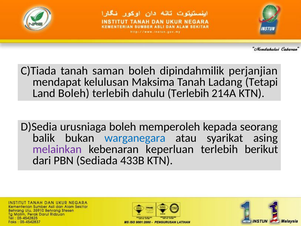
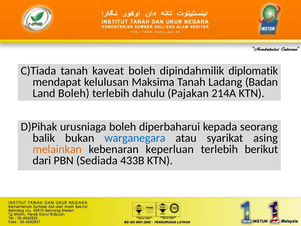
saman: saman -> kaveat
perjanjian: perjanjian -> diplomatik
Tetapi: Tetapi -> Badan
dahulu Terlebih: Terlebih -> Pajakan
D)Sedia: D)Sedia -> D)Pihak
memperoleh: memperoleh -> diperbaharui
melainkan colour: purple -> orange
